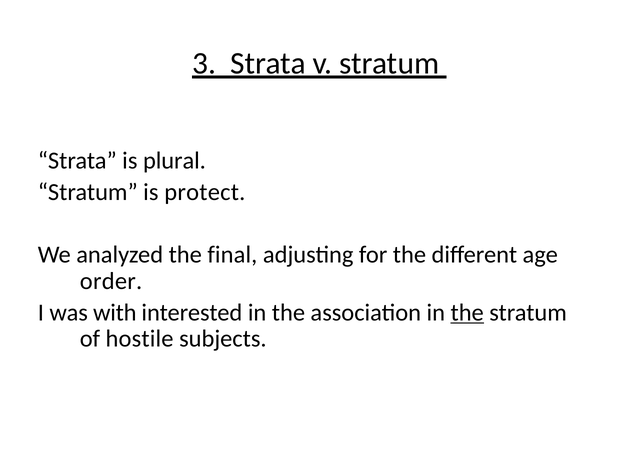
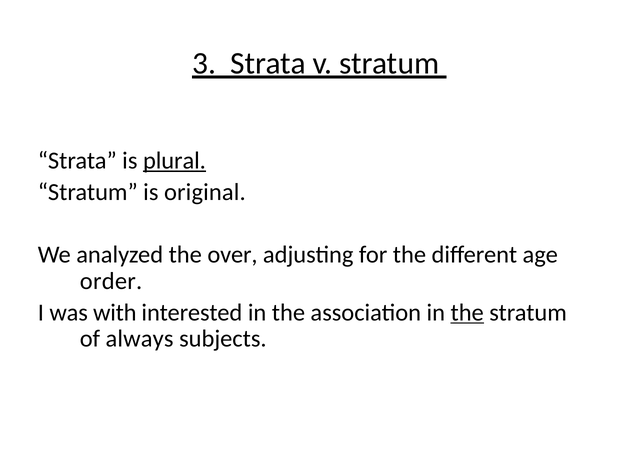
plural underline: none -> present
protect: protect -> original
final: final -> over
hostile: hostile -> always
